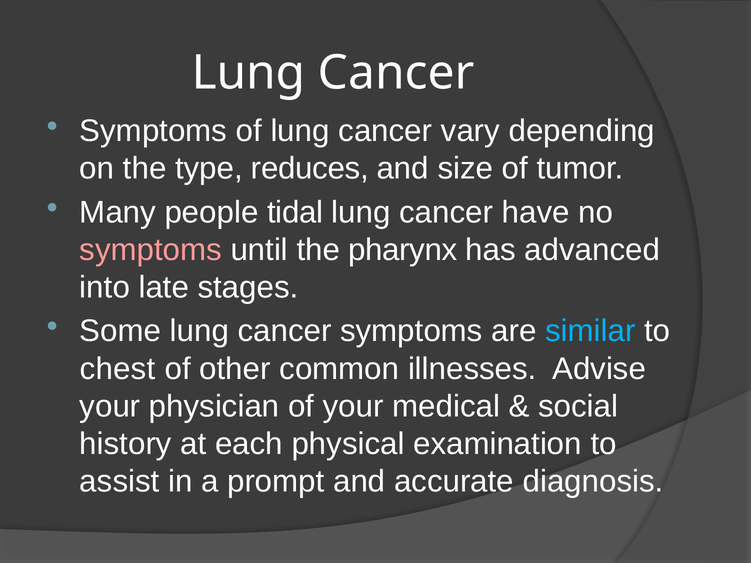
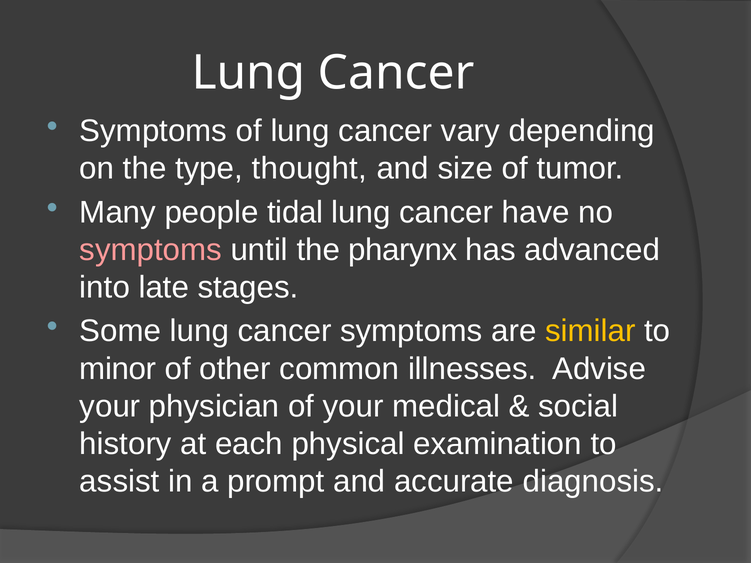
reduces: reduces -> thought
similar colour: light blue -> yellow
chest: chest -> minor
